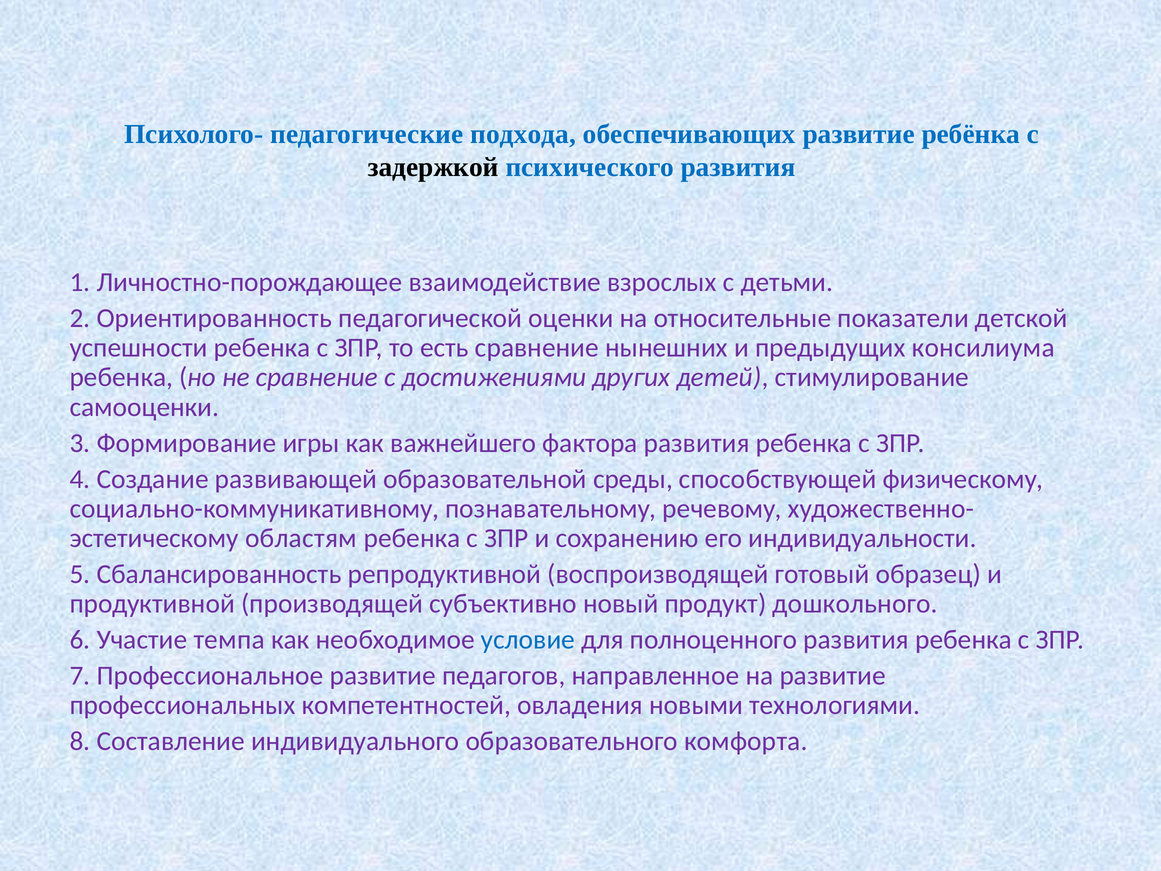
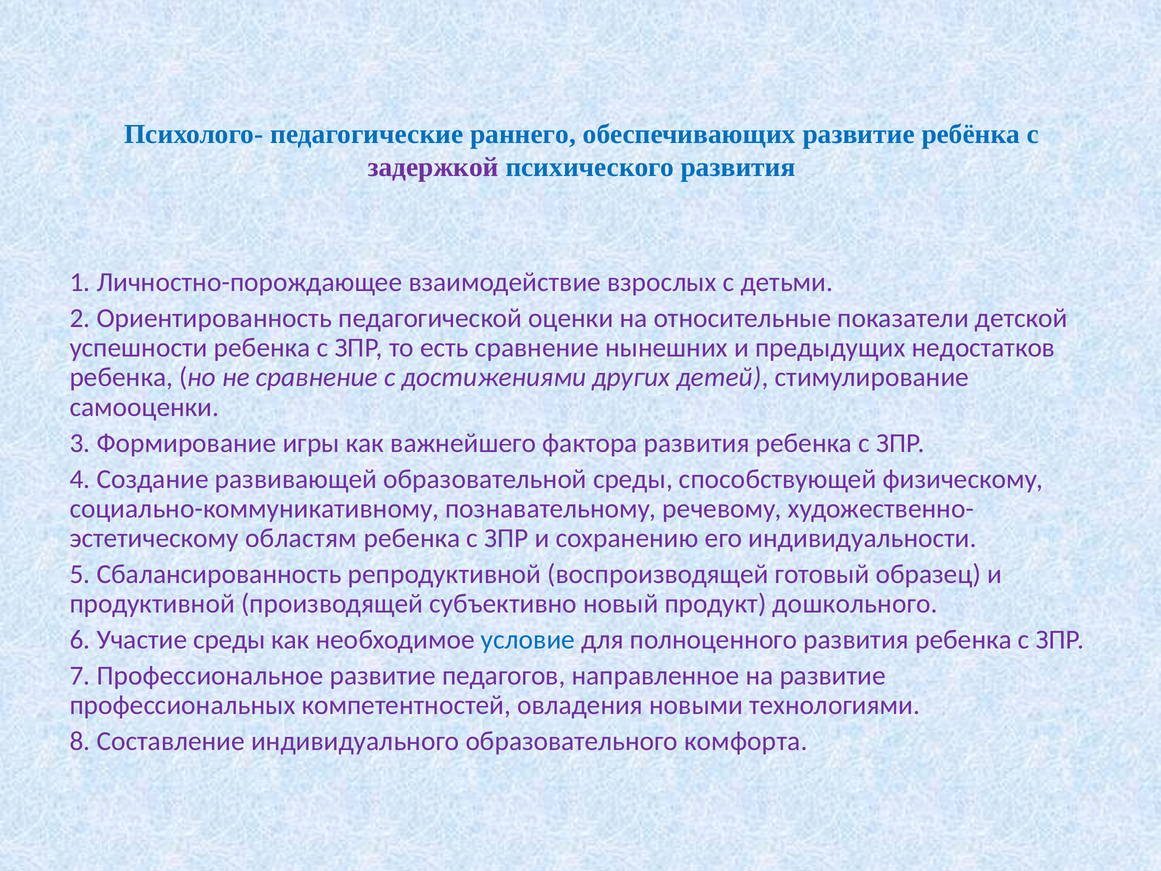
подхода: подхода -> раннего
задержкой colour: black -> purple
консилиума: консилиума -> недостатков
Участие темпа: темпа -> среды
